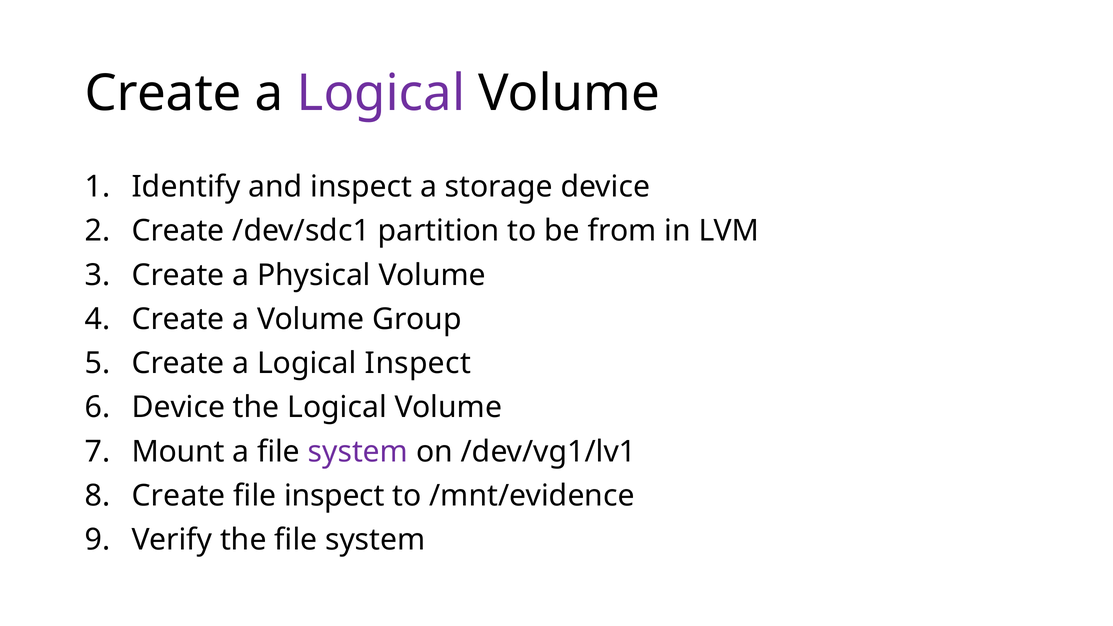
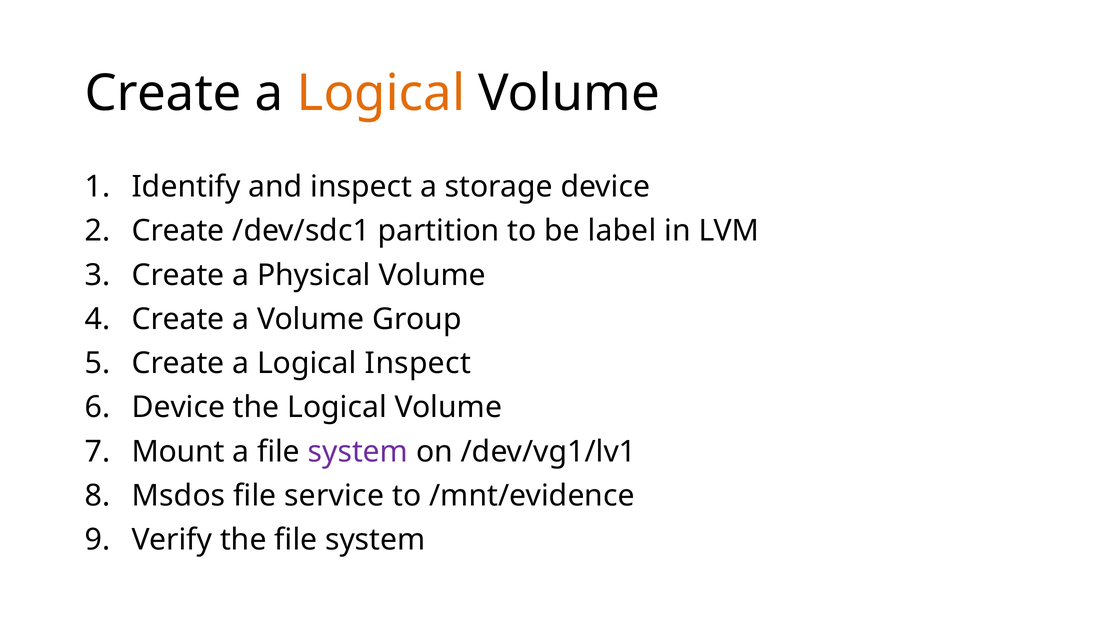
Logical at (381, 93) colour: purple -> orange
from: from -> label
Create at (179, 496): Create -> Msdos
file inspect: inspect -> service
